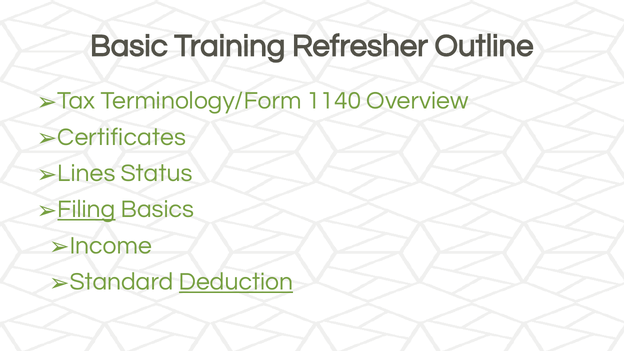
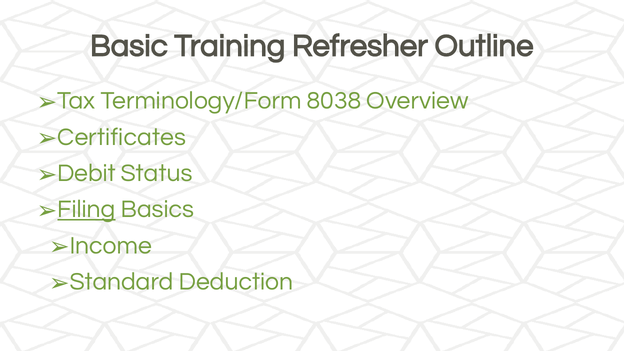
1140: 1140 -> 8038
Lines: Lines -> Debit
Deduction underline: present -> none
